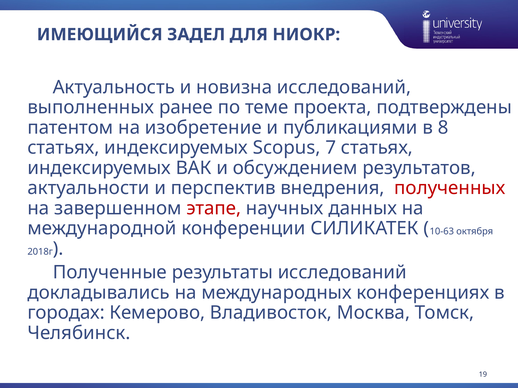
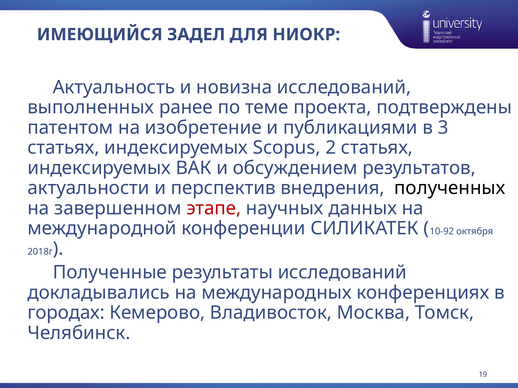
8: 8 -> 3
7: 7 -> 2
полученных colour: red -> black
10-63: 10-63 -> 10-92
